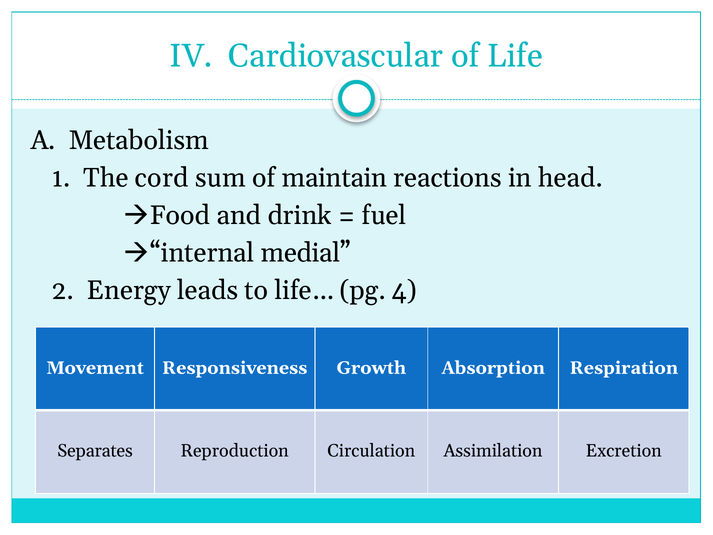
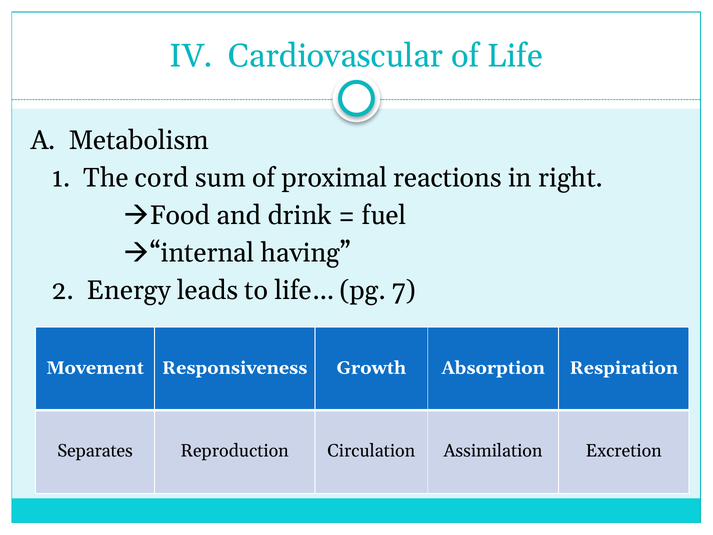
maintain: maintain -> proximal
head: head -> right
medial: medial -> having
4: 4 -> 7
